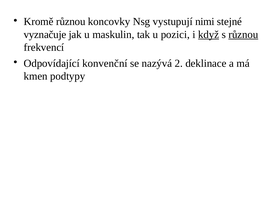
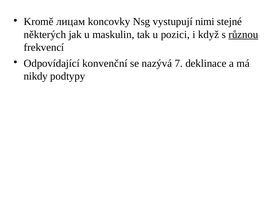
Kromě různou: různou -> лицам
vyznačuje: vyznačuje -> některých
když underline: present -> none
2: 2 -> 7
kmen: kmen -> nikdy
